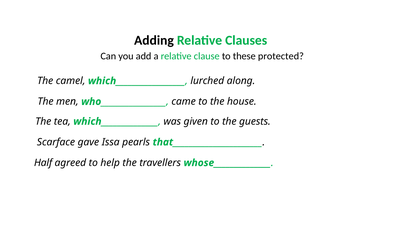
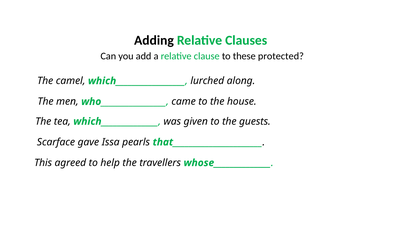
Half: Half -> This
